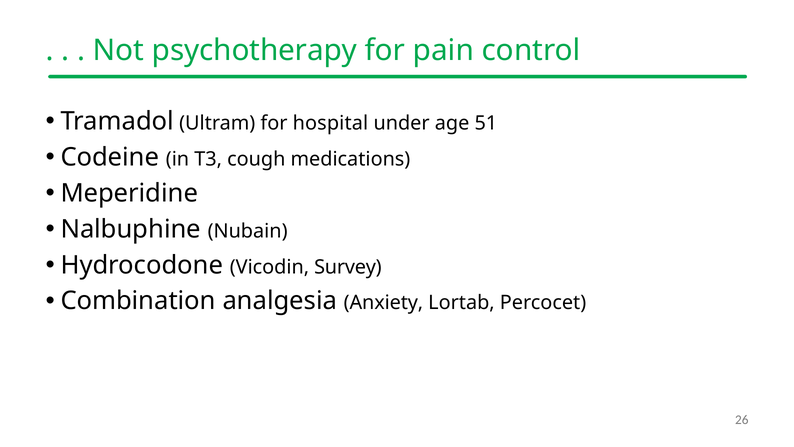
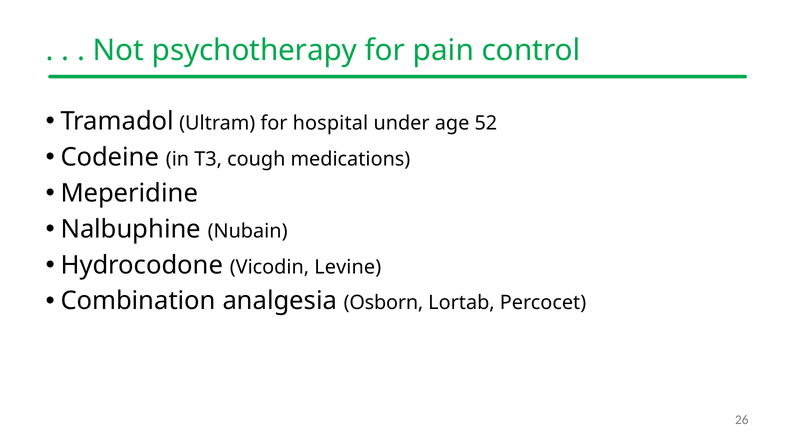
51: 51 -> 52
Survey: Survey -> Levine
Anxiety: Anxiety -> Osborn
